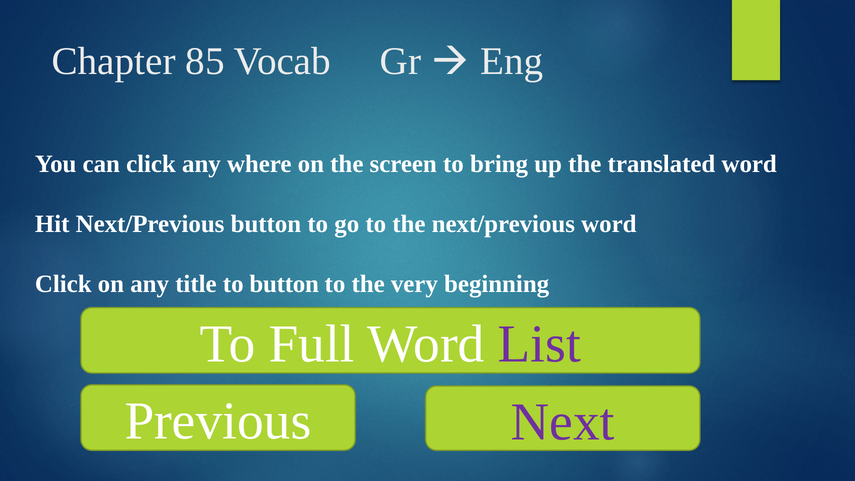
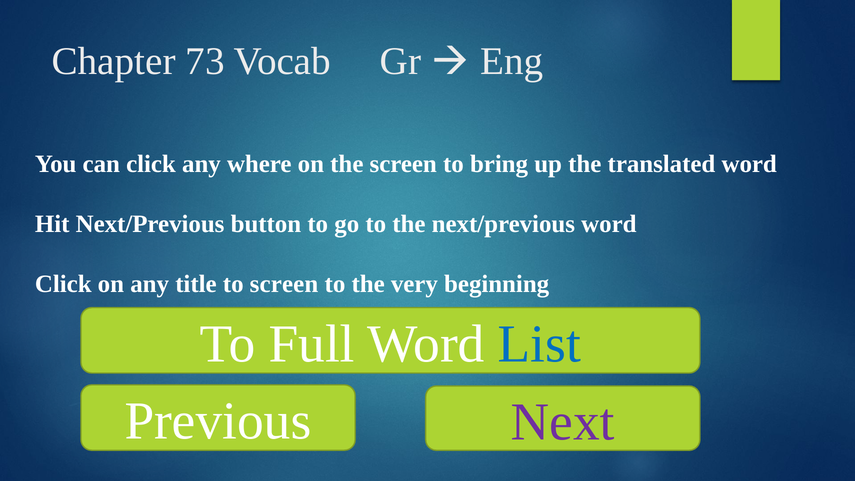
85: 85 -> 73
to button: button -> screen
List colour: purple -> blue
